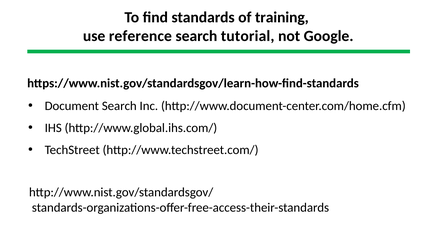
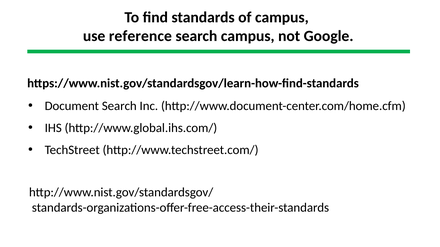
of training: training -> campus
search tutorial: tutorial -> campus
